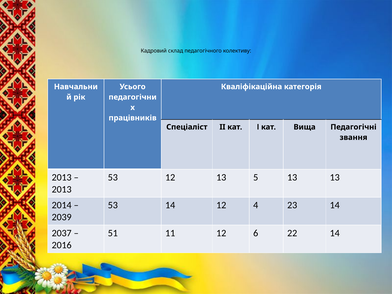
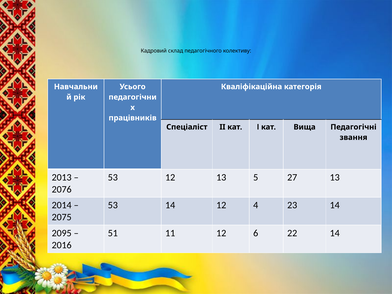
5 13: 13 -> 27
2013 at (62, 189): 2013 -> 2076
2039: 2039 -> 2075
2037: 2037 -> 2095
